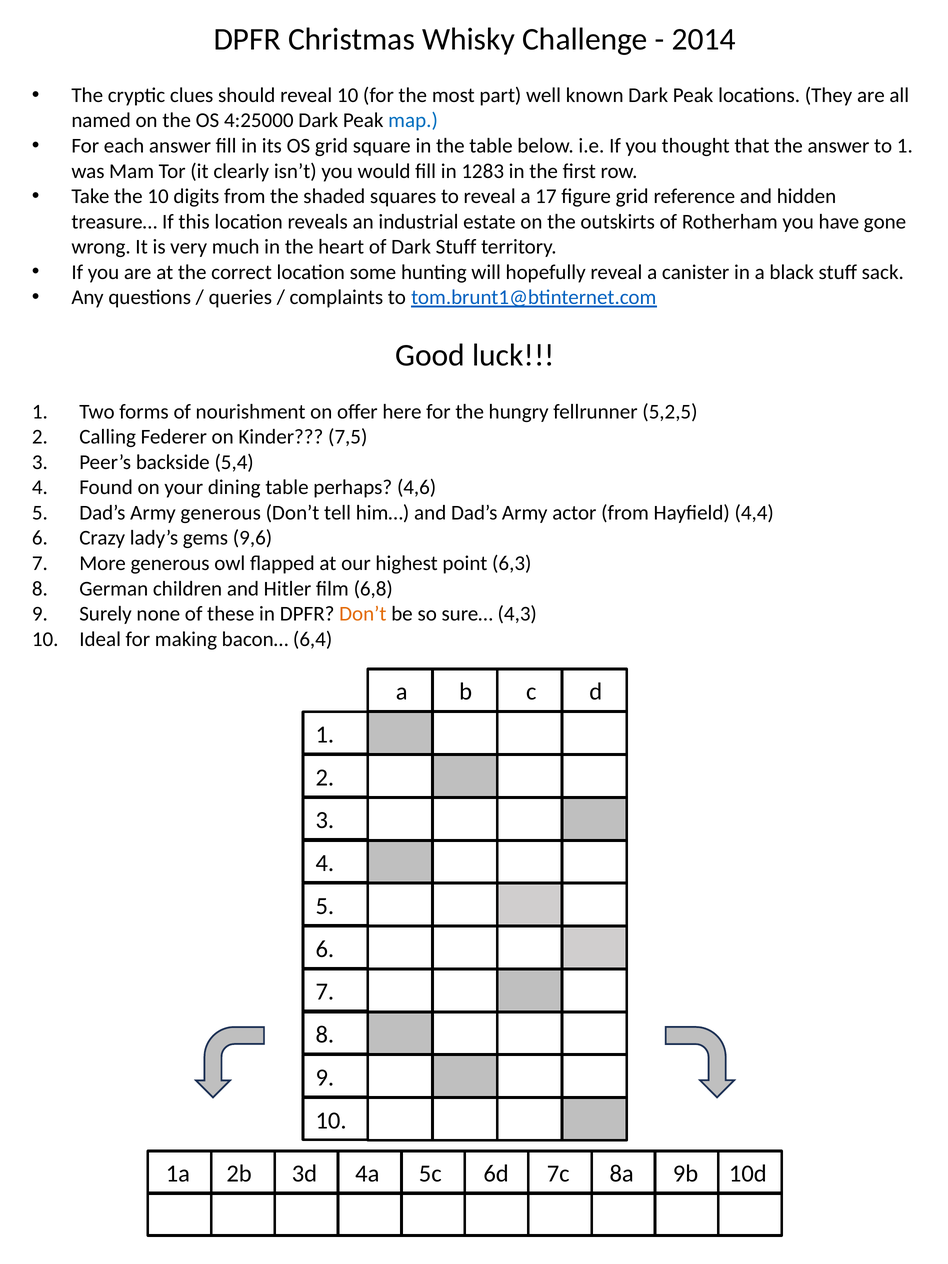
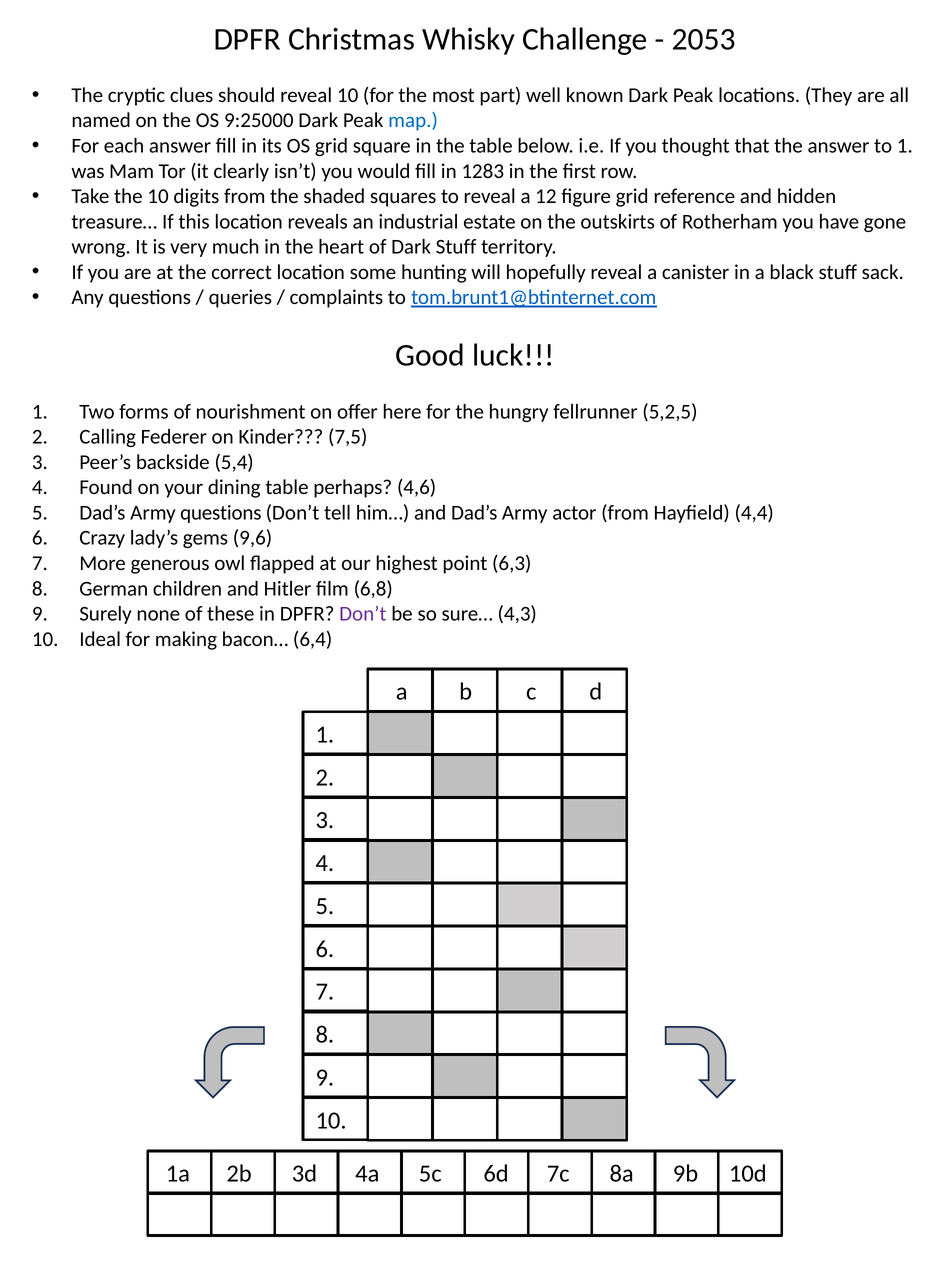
2014: 2014 -> 2053
4:25000: 4:25000 -> 9:25000
17: 17 -> 12
Army generous: generous -> questions
Don’t at (363, 614) colour: orange -> purple
